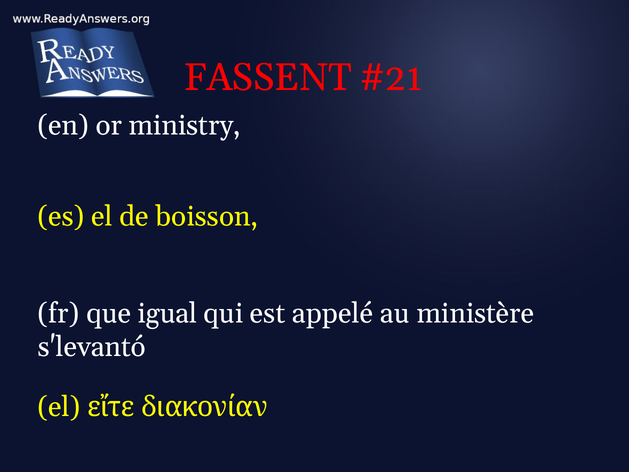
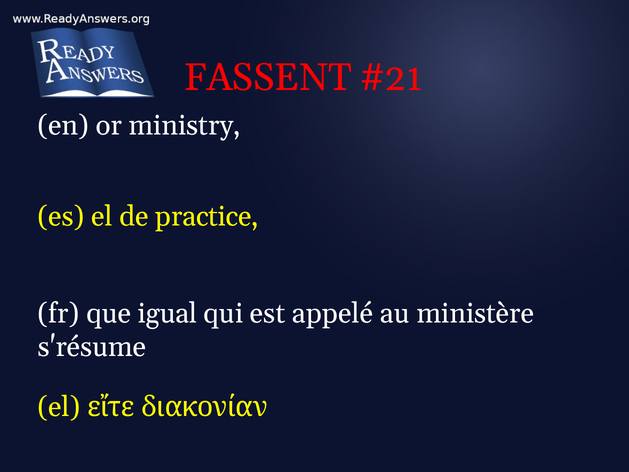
boisson: boisson -> practice
s'levantó: s'levantó -> s'résume
